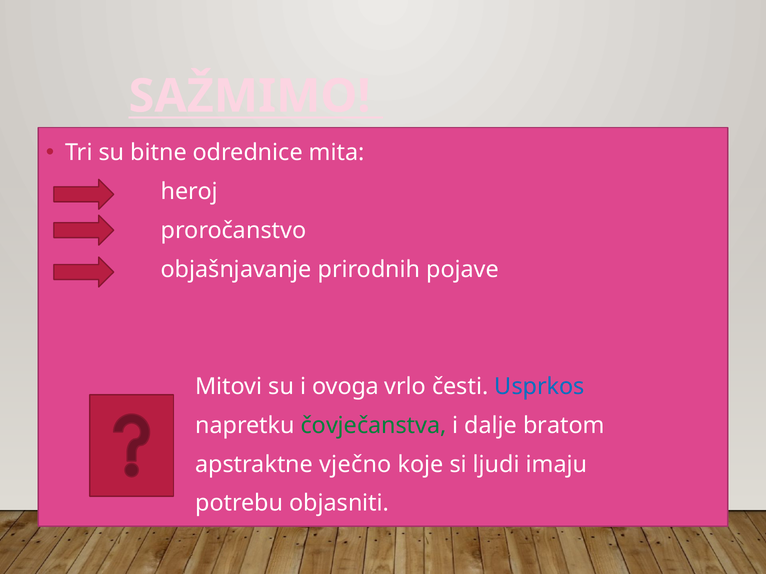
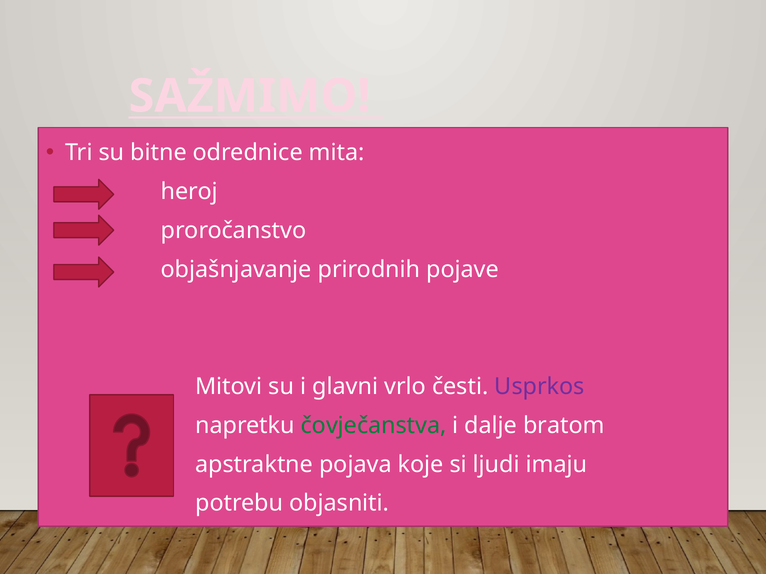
ovoga: ovoga -> glavni
Usprkos colour: blue -> purple
vječno: vječno -> pojava
